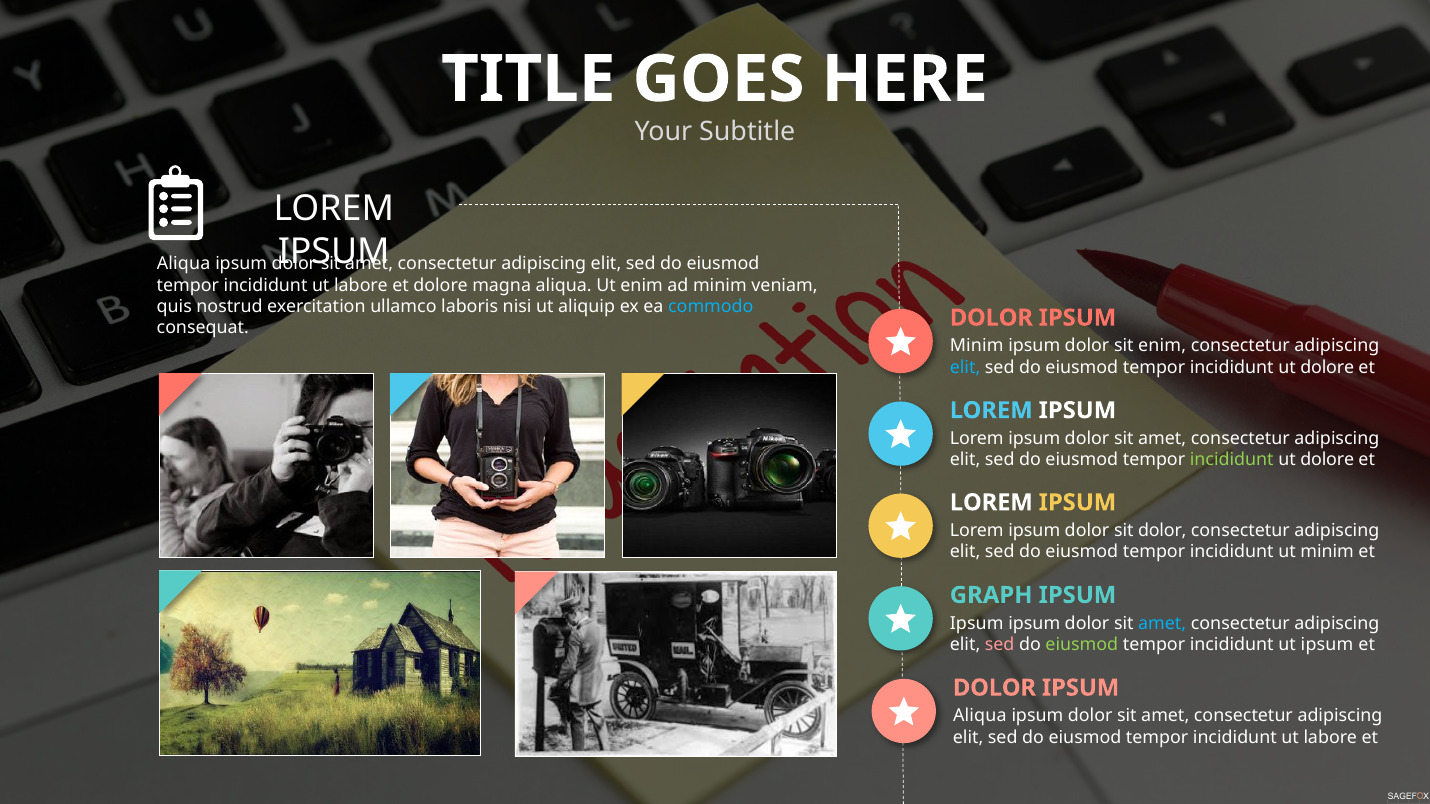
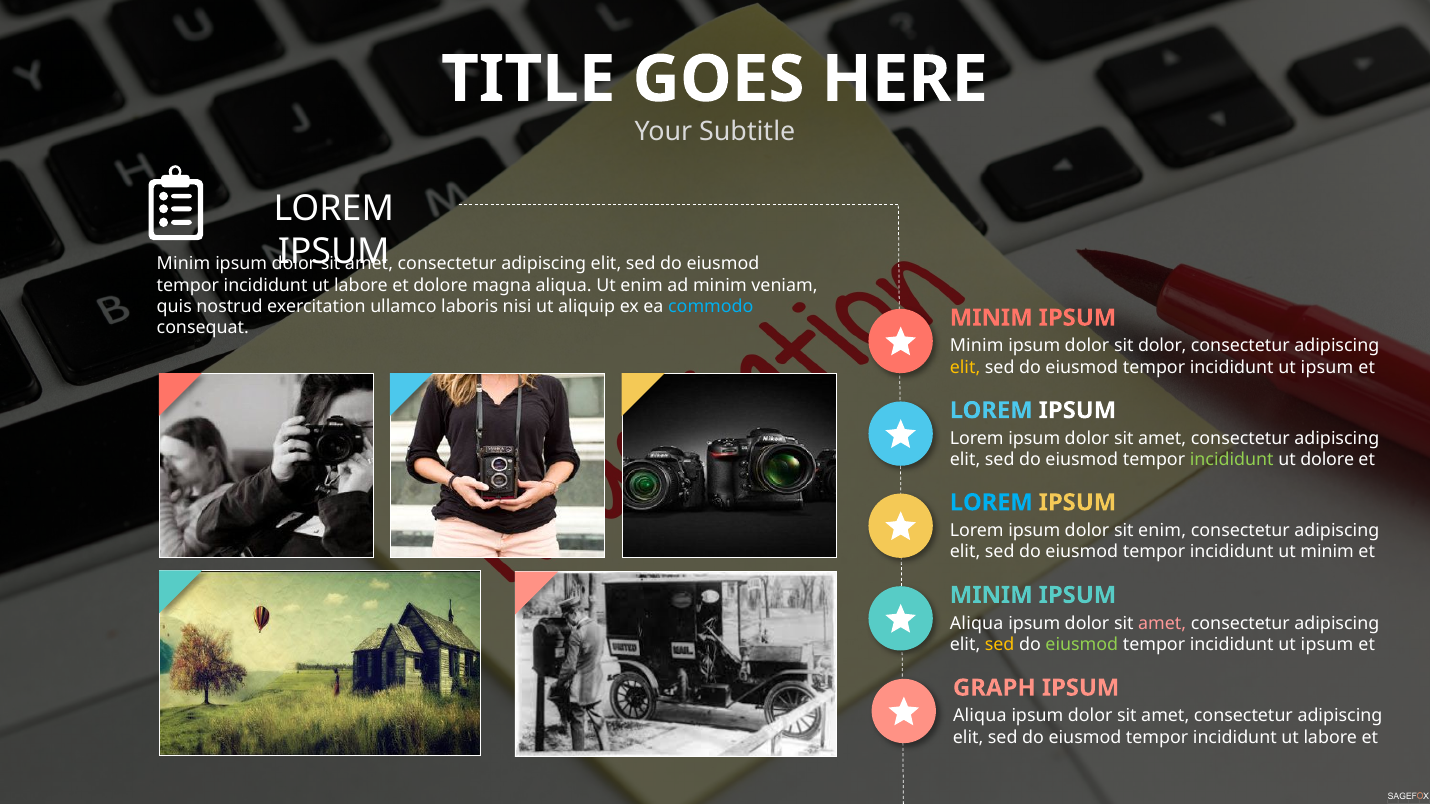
Aliqua at (184, 264): Aliqua -> Minim
DOLOR at (991, 318): DOLOR -> MINIM
sit enim: enim -> dolor
elit at (965, 368) colour: light blue -> yellow
dolore at (1327, 368): dolore -> ipsum
LOREM at (991, 503) colour: white -> light blue
sit dolor: dolor -> enim
GRAPH at (991, 595): GRAPH -> MINIM
Ipsum at (977, 624): Ipsum -> Aliqua
amet at (1162, 624) colour: light blue -> pink
sed at (1000, 645) colour: pink -> yellow
DOLOR at (994, 688): DOLOR -> GRAPH
